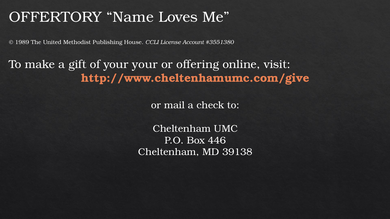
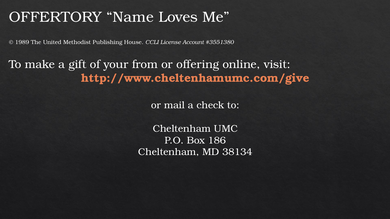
your your: your -> from
446: 446 -> 186
39138: 39138 -> 38134
